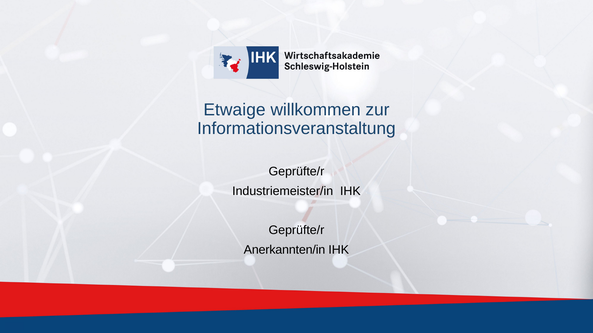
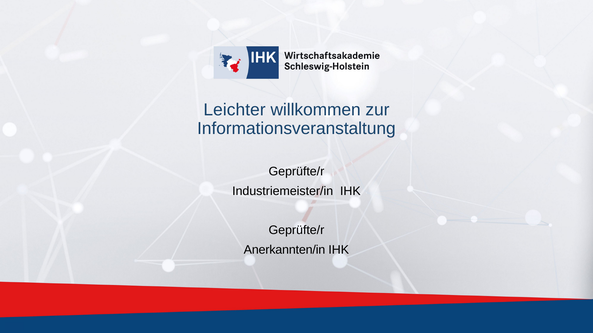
Etwaige: Etwaige -> Leichter
